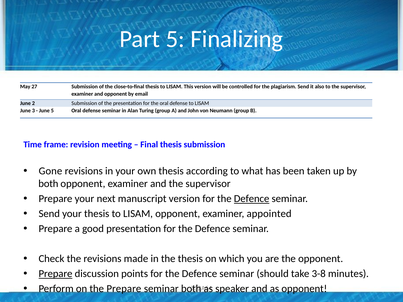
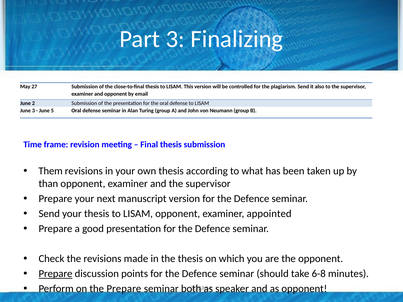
Part 5: 5 -> 3
Gone: Gone -> Them
both at (48, 184): both -> than
Defence at (252, 199) underline: present -> none
3-8: 3-8 -> 6-8
